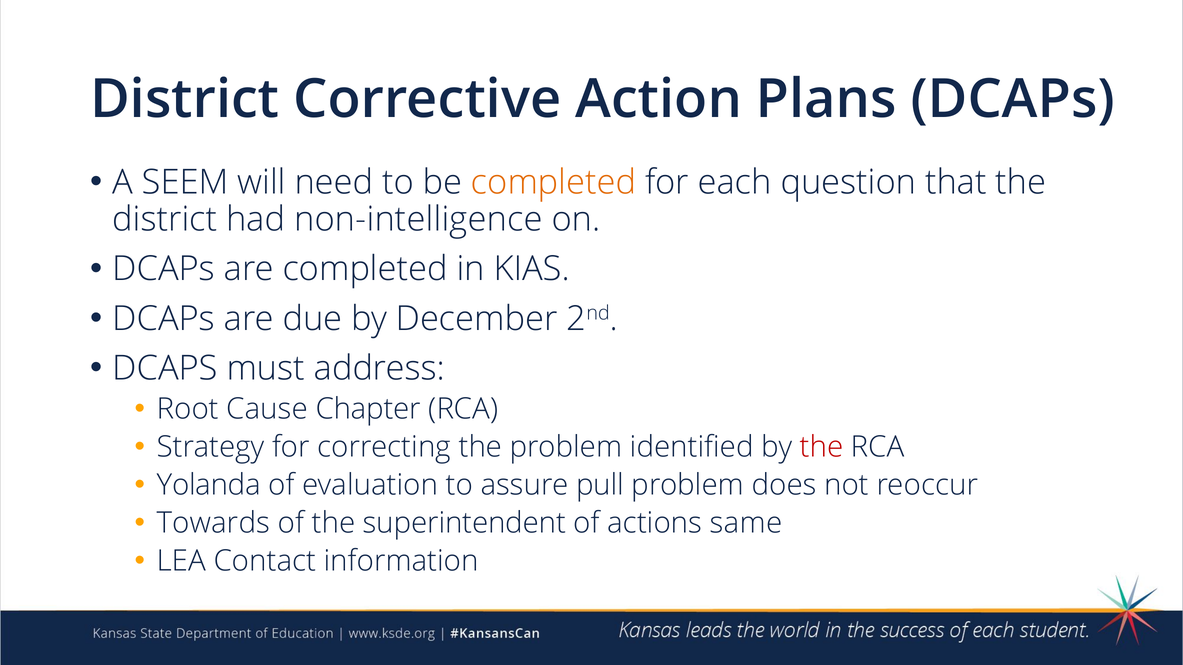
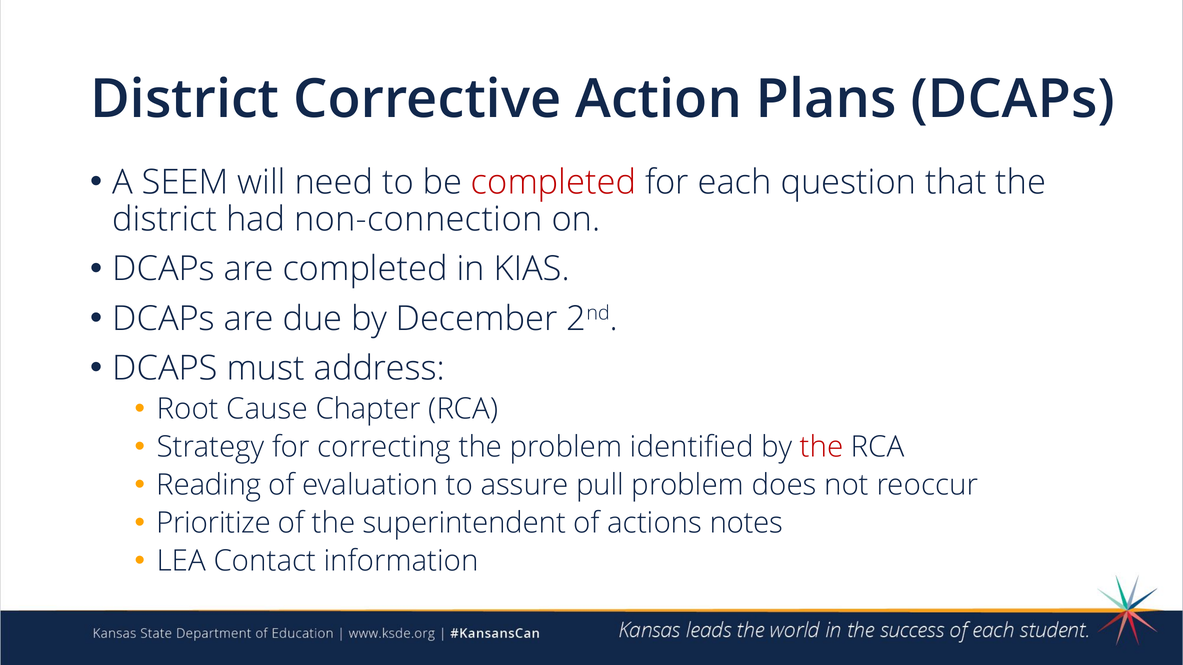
completed at (554, 182) colour: orange -> red
non-intelligence: non-intelligence -> non-connection
Yolanda: Yolanda -> Reading
Towards: Towards -> Prioritize
same: same -> notes
